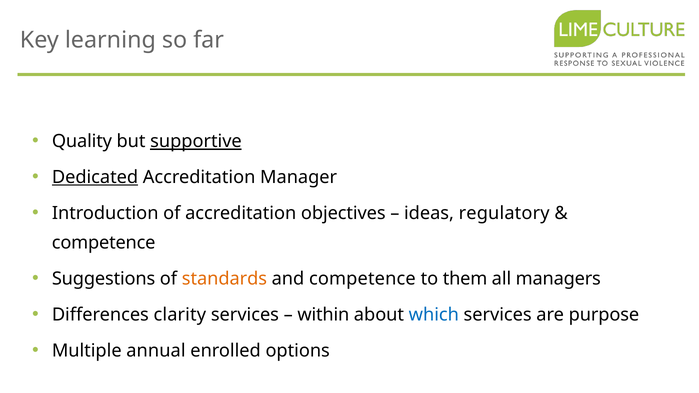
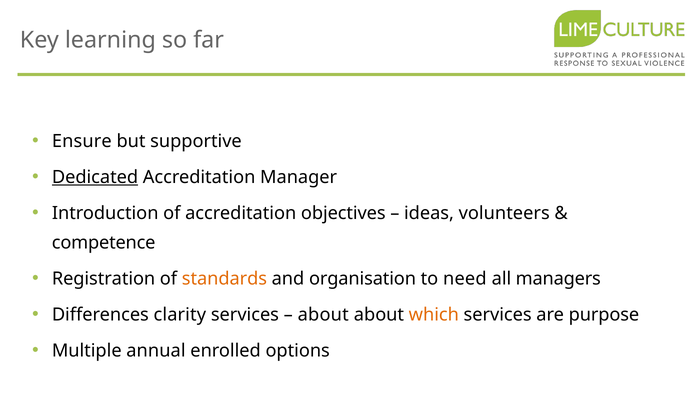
Quality: Quality -> Ensure
supportive underline: present -> none
regulatory: regulatory -> volunteers
Suggestions: Suggestions -> Registration
and competence: competence -> organisation
them: them -> need
within at (323, 315): within -> about
which colour: blue -> orange
